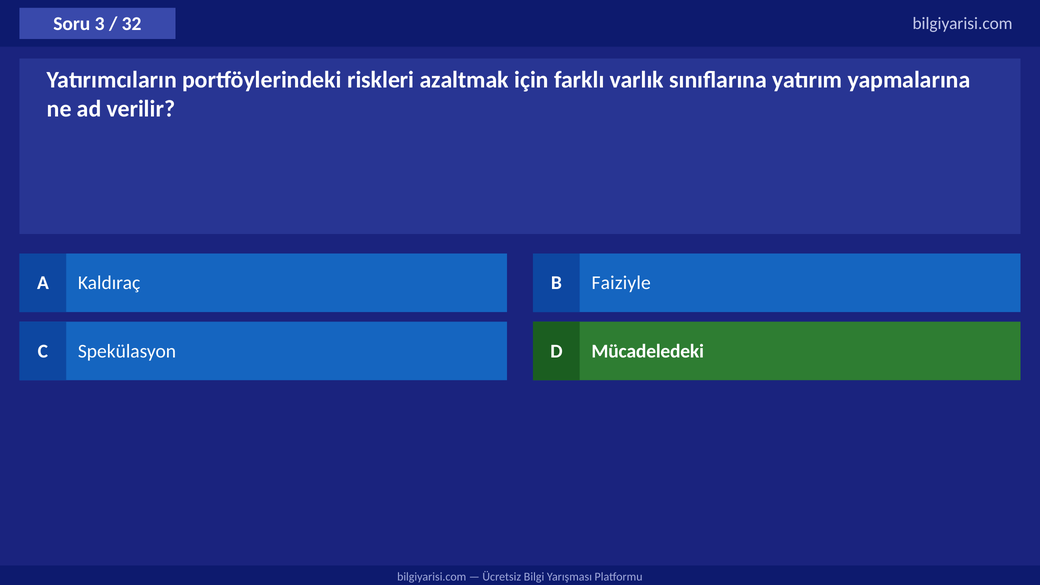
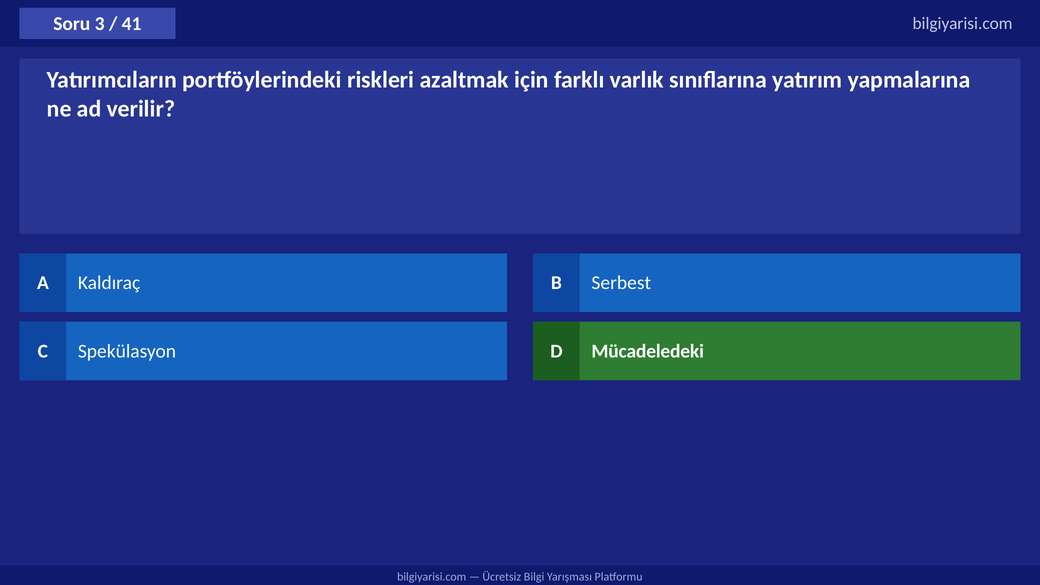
32: 32 -> 41
Faiziyle: Faiziyle -> Serbest
